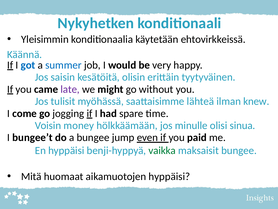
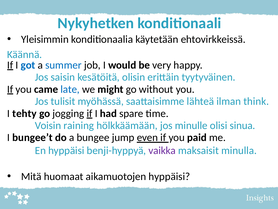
late colour: purple -> blue
knew: knew -> think
come: come -> tehty
money: money -> raining
vaikka colour: green -> purple
maksaisit bungee: bungee -> minulla
